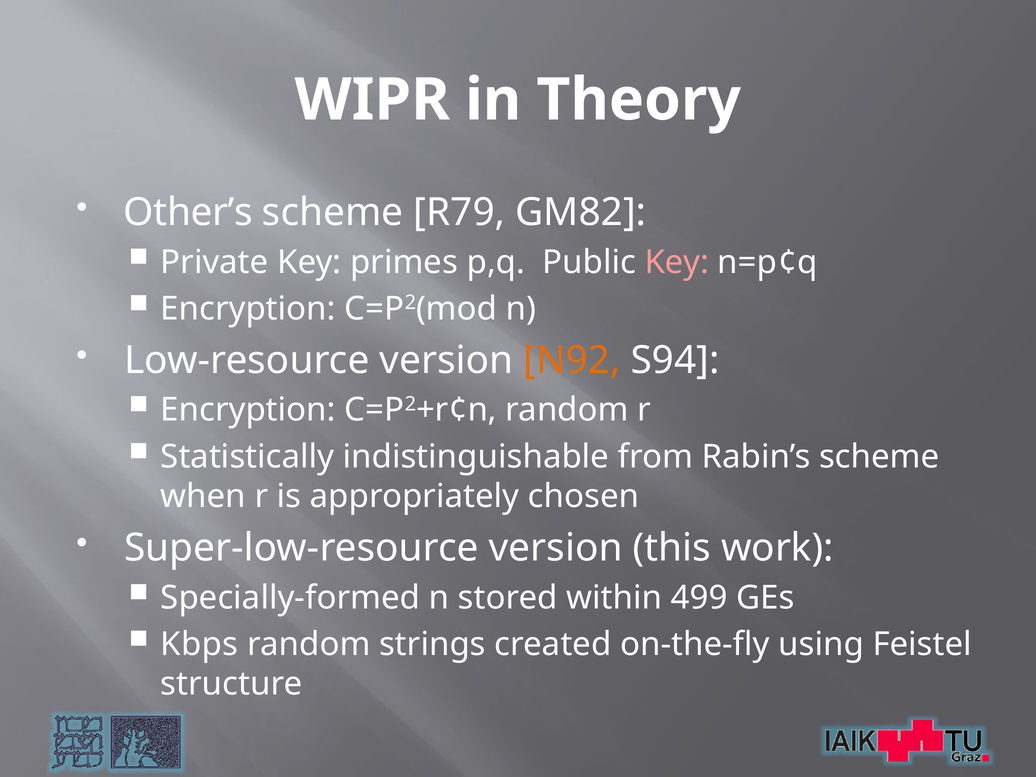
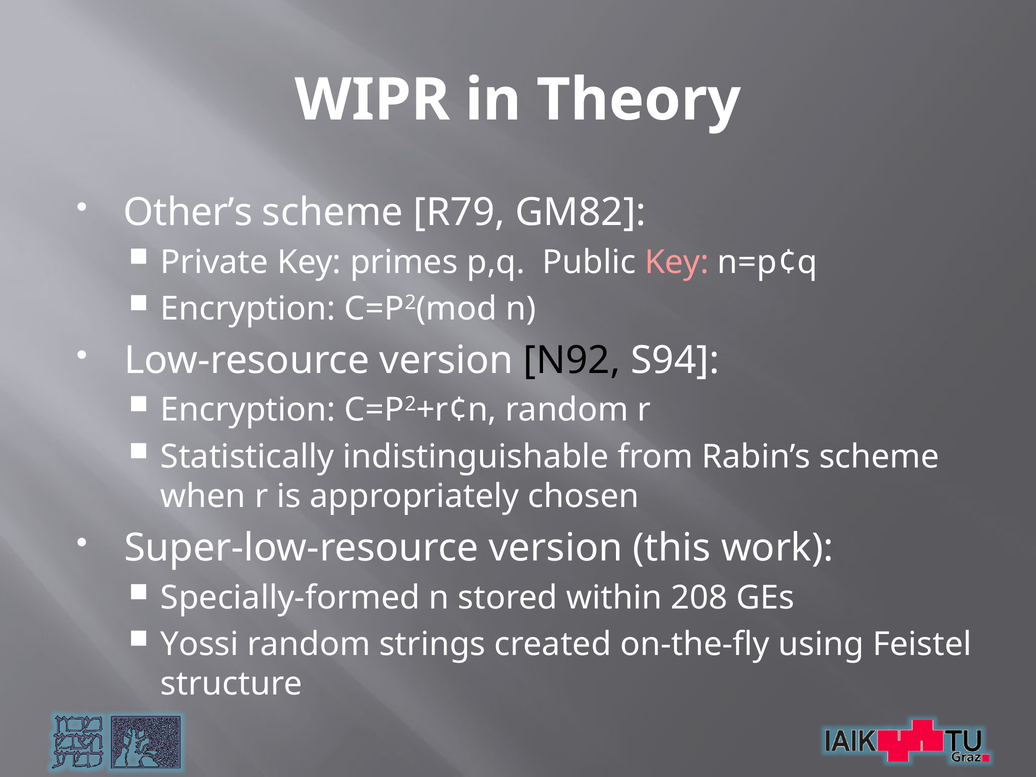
N92 colour: orange -> black
499: 499 -> 208
Kbps: Kbps -> Yossi
